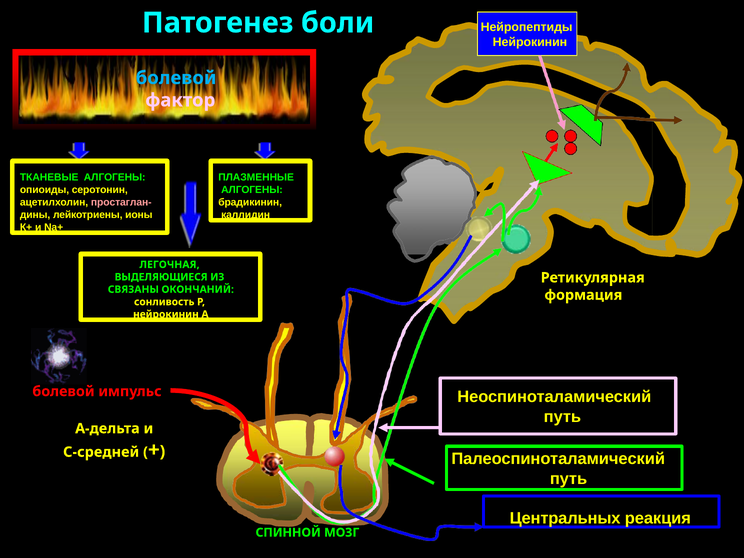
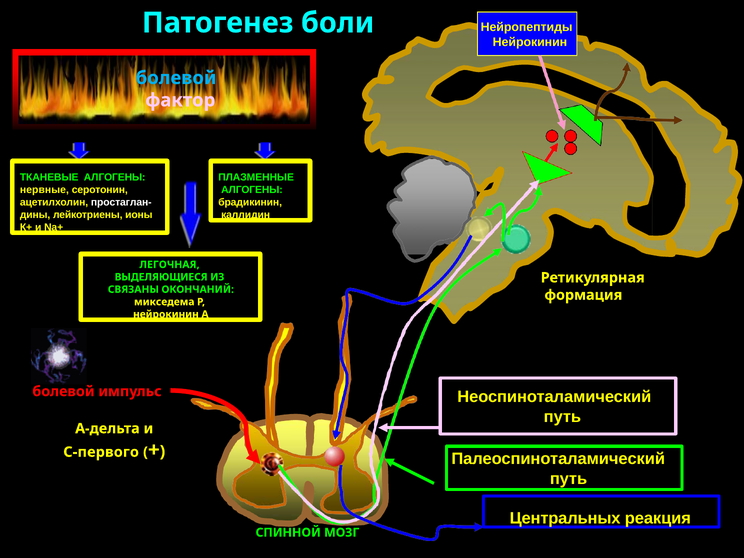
опиоиды: опиоиды -> нервные
простаглан- colour: pink -> white
сонливость: сонливость -> микседема
С-средней: С-средней -> С-первого
